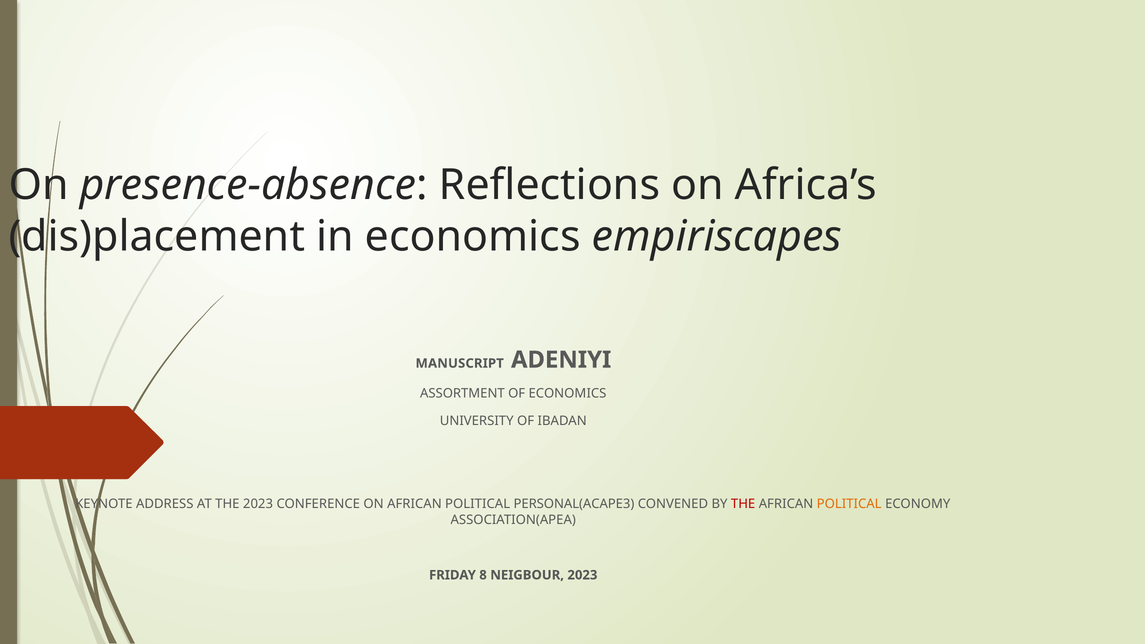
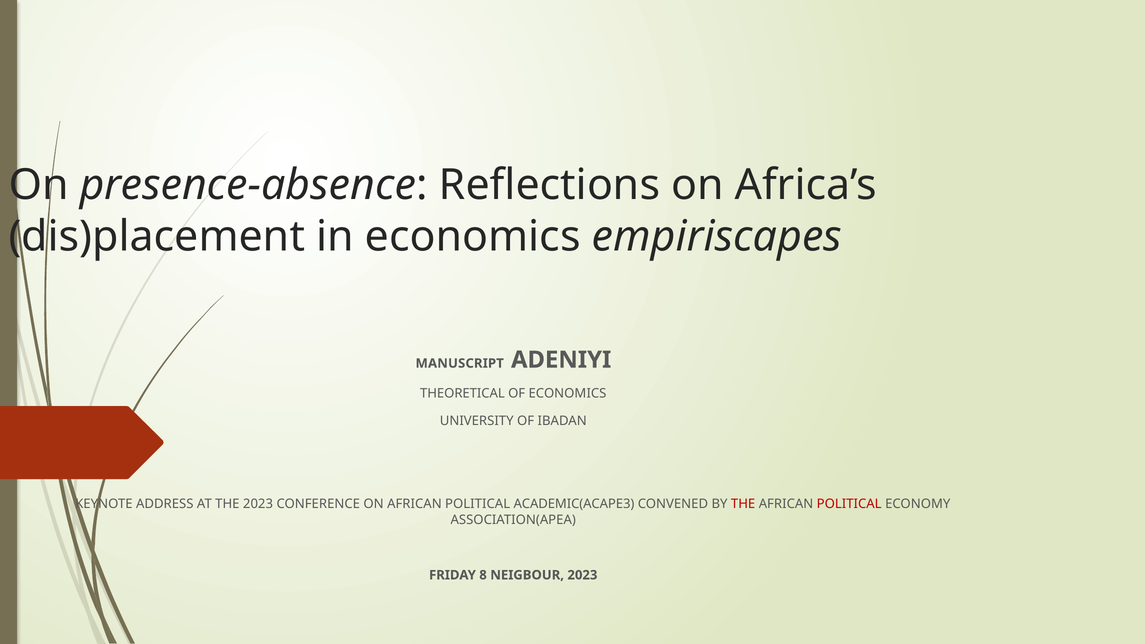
ASSORTMENT: ASSORTMENT -> THEORETICAL
PERSONAL(ACAPE3: PERSONAL(ACAPE3 -> ACADEMIC(ACAPE3
POLITICAL at (849, 504) colour: orange -> red
